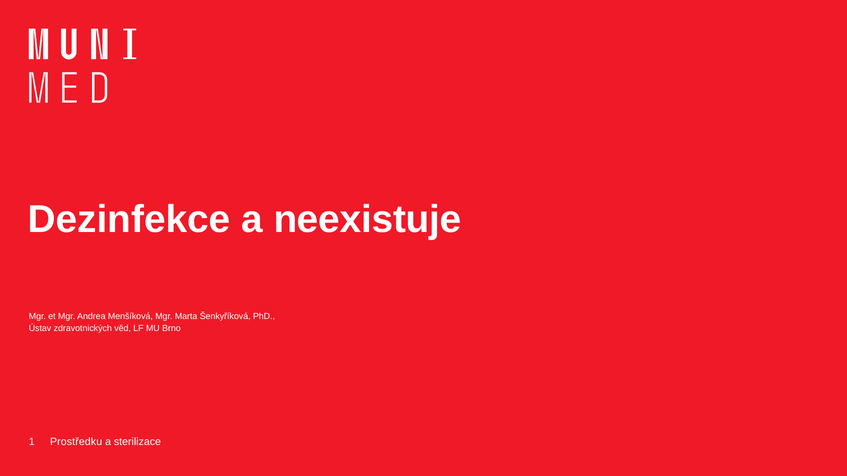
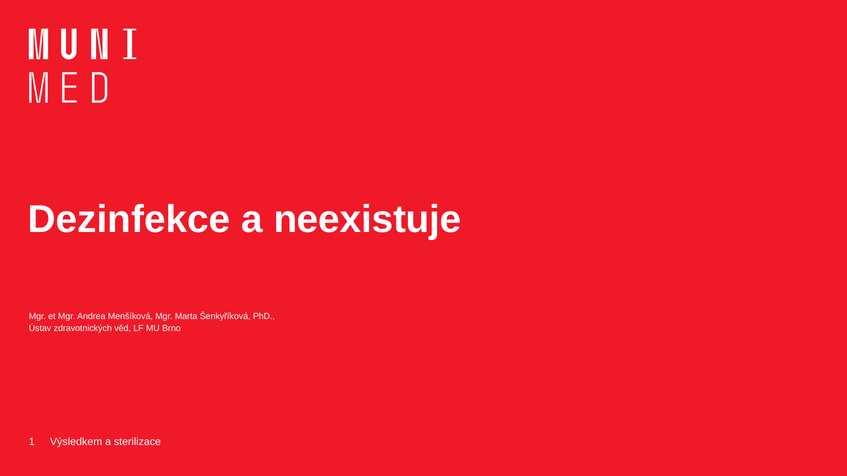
Prostředku: Prostředku -> Výsledkem
